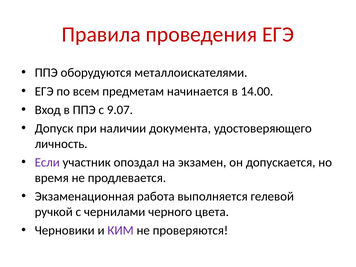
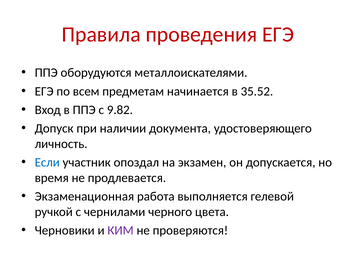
14.00: 14.00 -> 35.52
9.07: 9.07 -> 9.82
Если colour: purple -> blue
